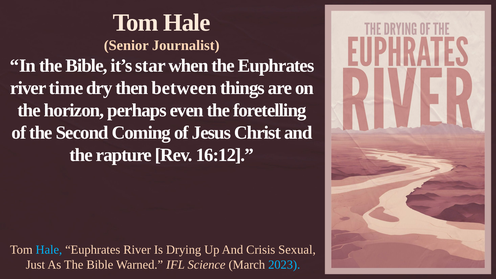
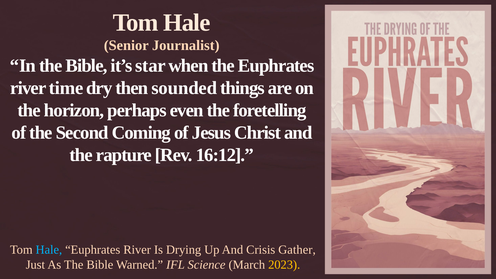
between: between -> sounded
Sexual: Sexual -> Gather
2023 colour: light blue -> yellow
